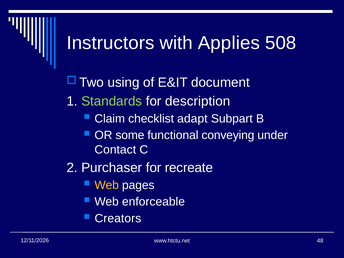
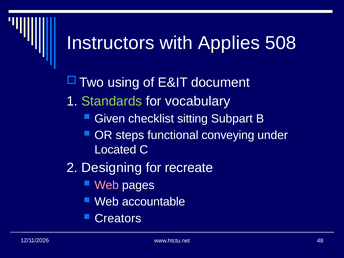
description: description -> vocabulary
Claim: Claim -> Given
adapt: adapt -> sitting
some: some -> steps
Contact: Contact -> Located
Purchaser: Purchaser -> Designing
Web at (107, 185) colour: yellow -> pink
enforceable: enforceable -> accountable
